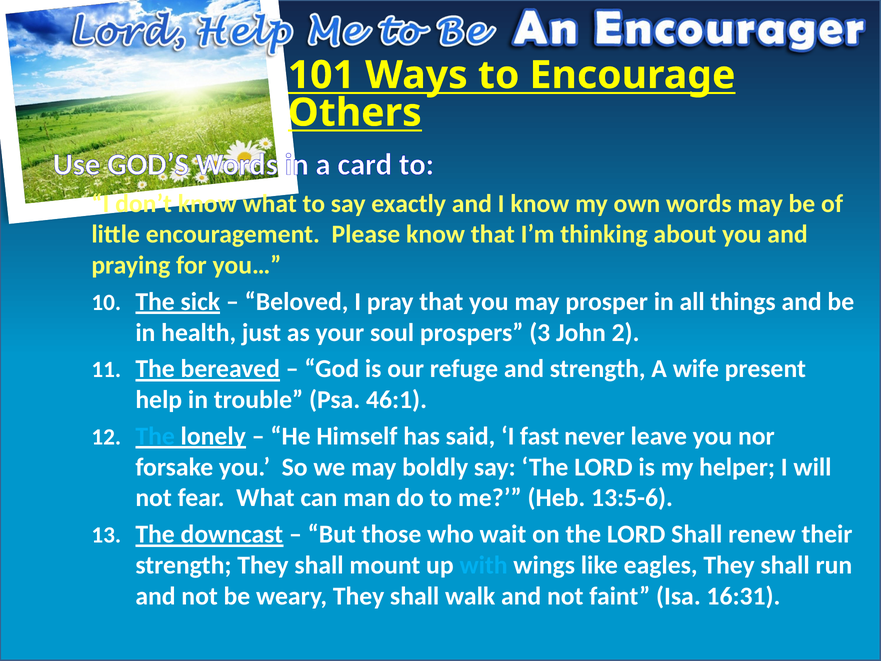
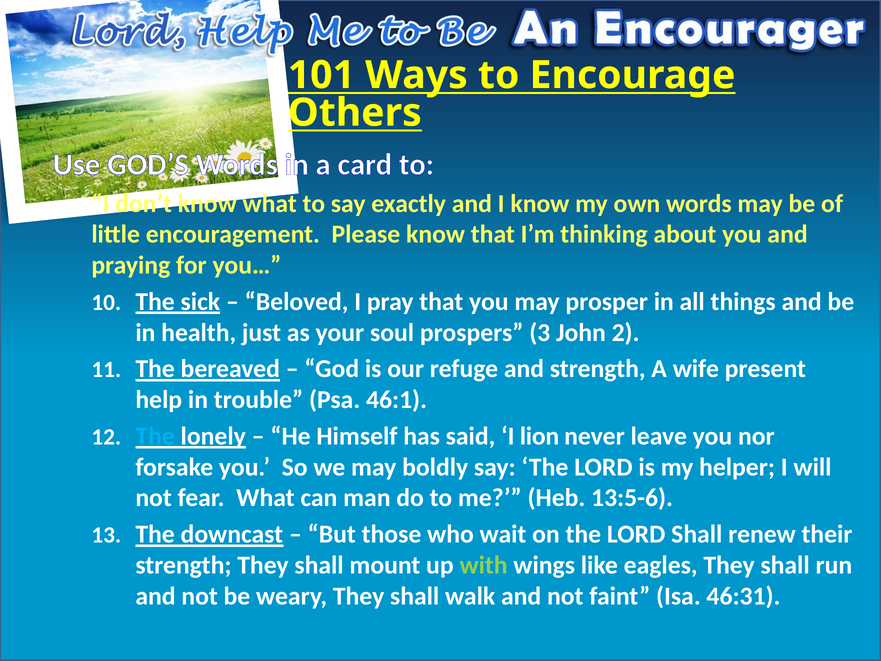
fast: fast -> lion
with colour: light blue -> light green
16:31: 16:31 -> 46:31
